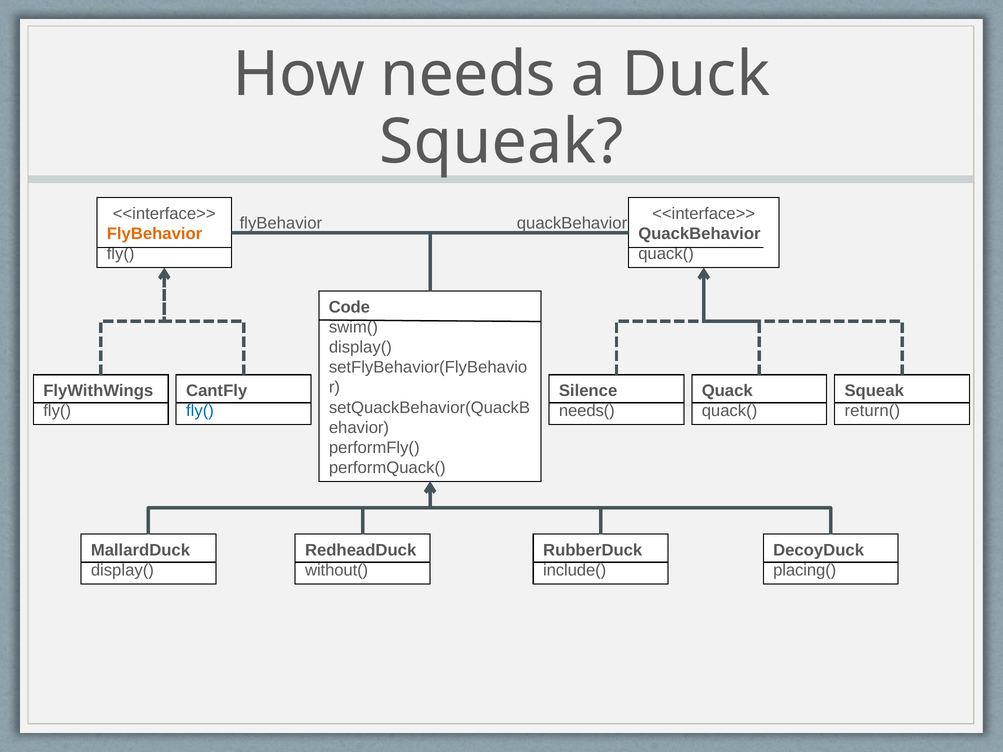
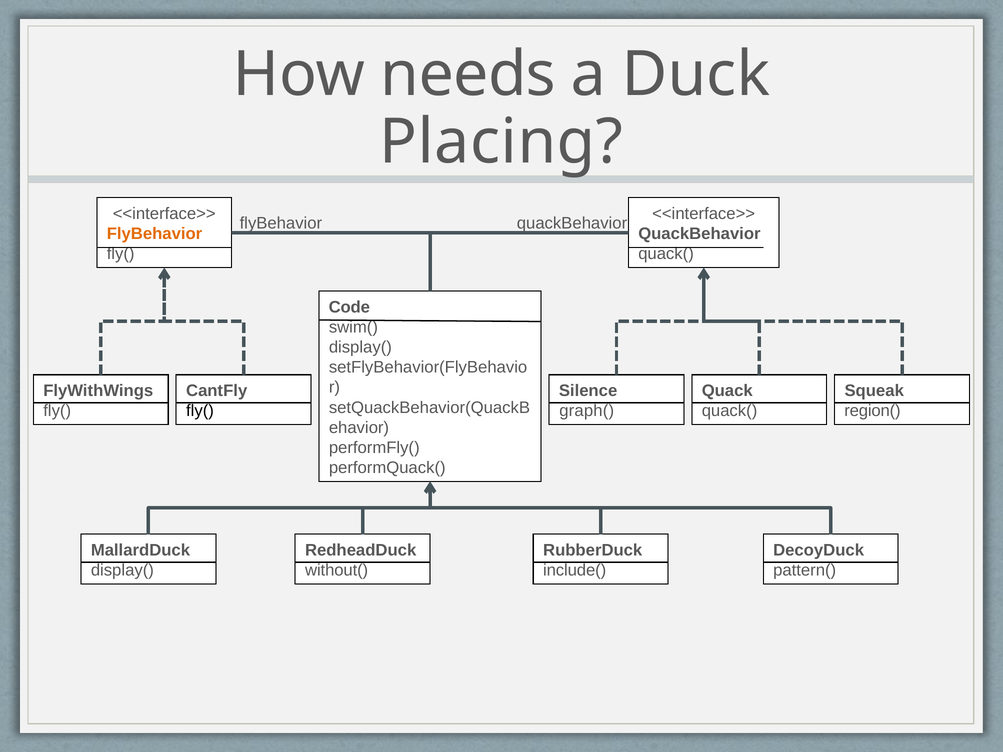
Squeak at (501, 142): Squeak -> Placing
fly( at (200, 411) colour: blue -> black
needs(: needs( -> graph(
return(: return( -> region(
placing(: placing( -> pattern(
